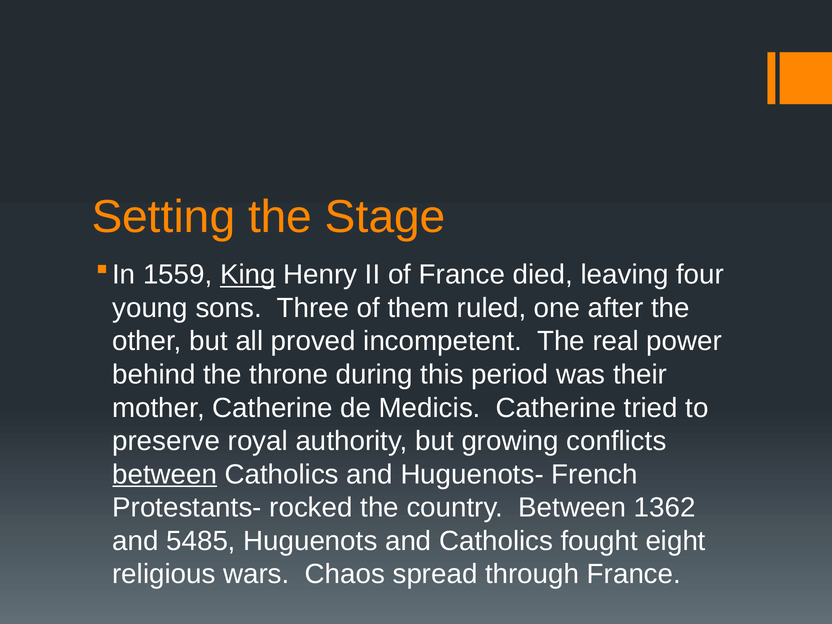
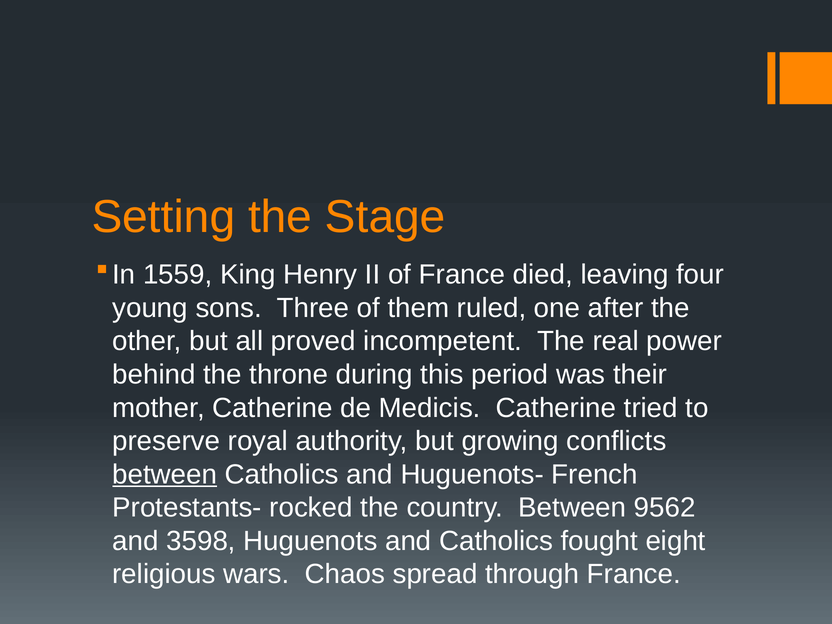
King underline: present -> none
1362: 1362 -> 9562
5485: 5485 -> 3598
